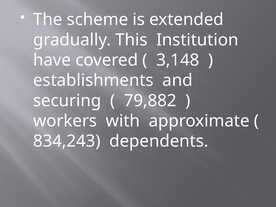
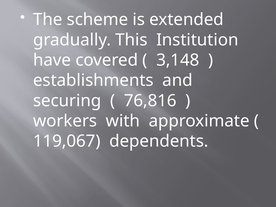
79,882: 79,882 -> 76,816
834,243: 834,243 -> 119,067
